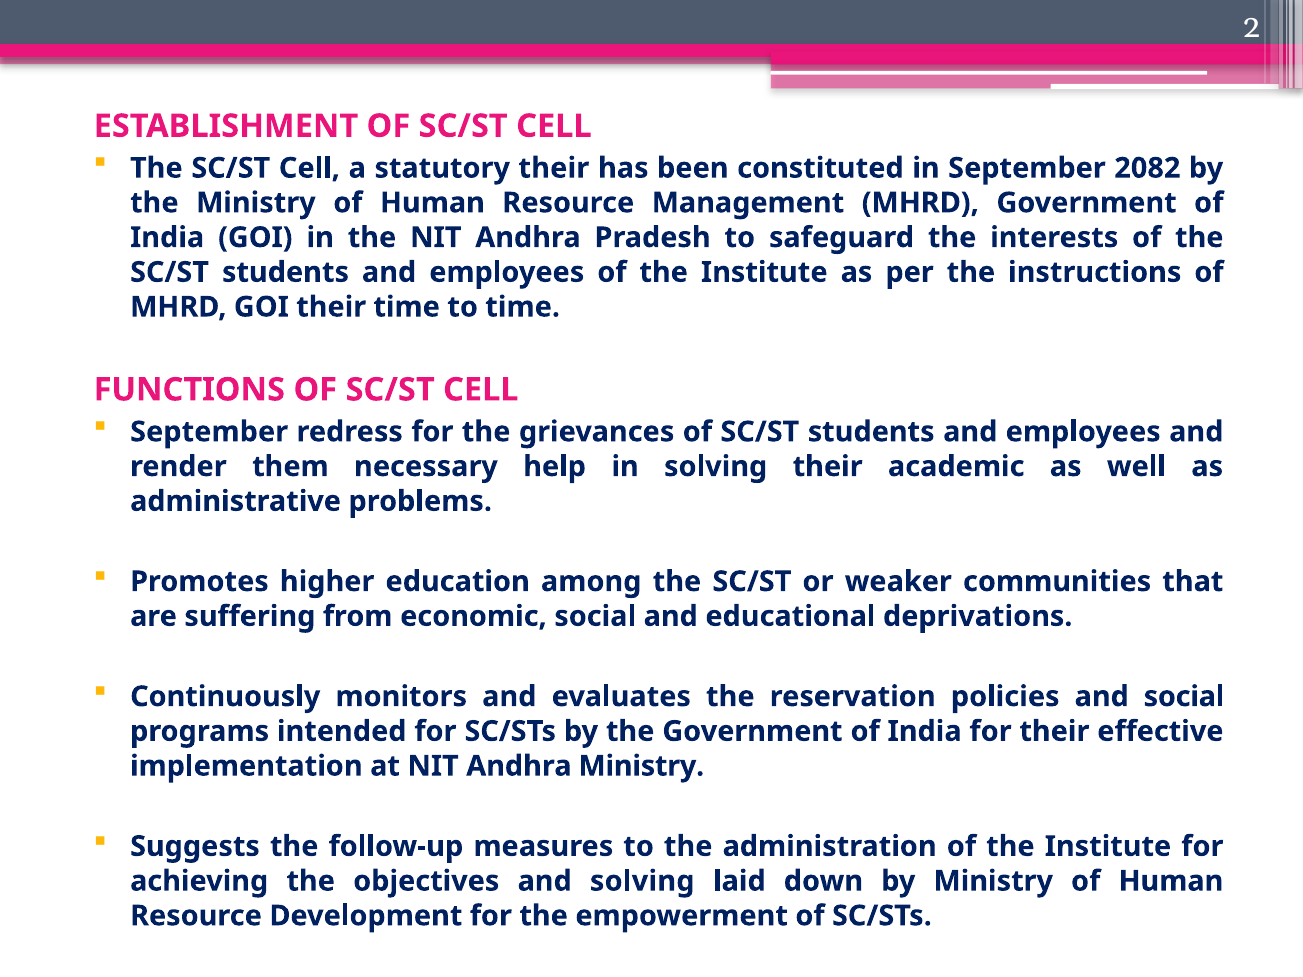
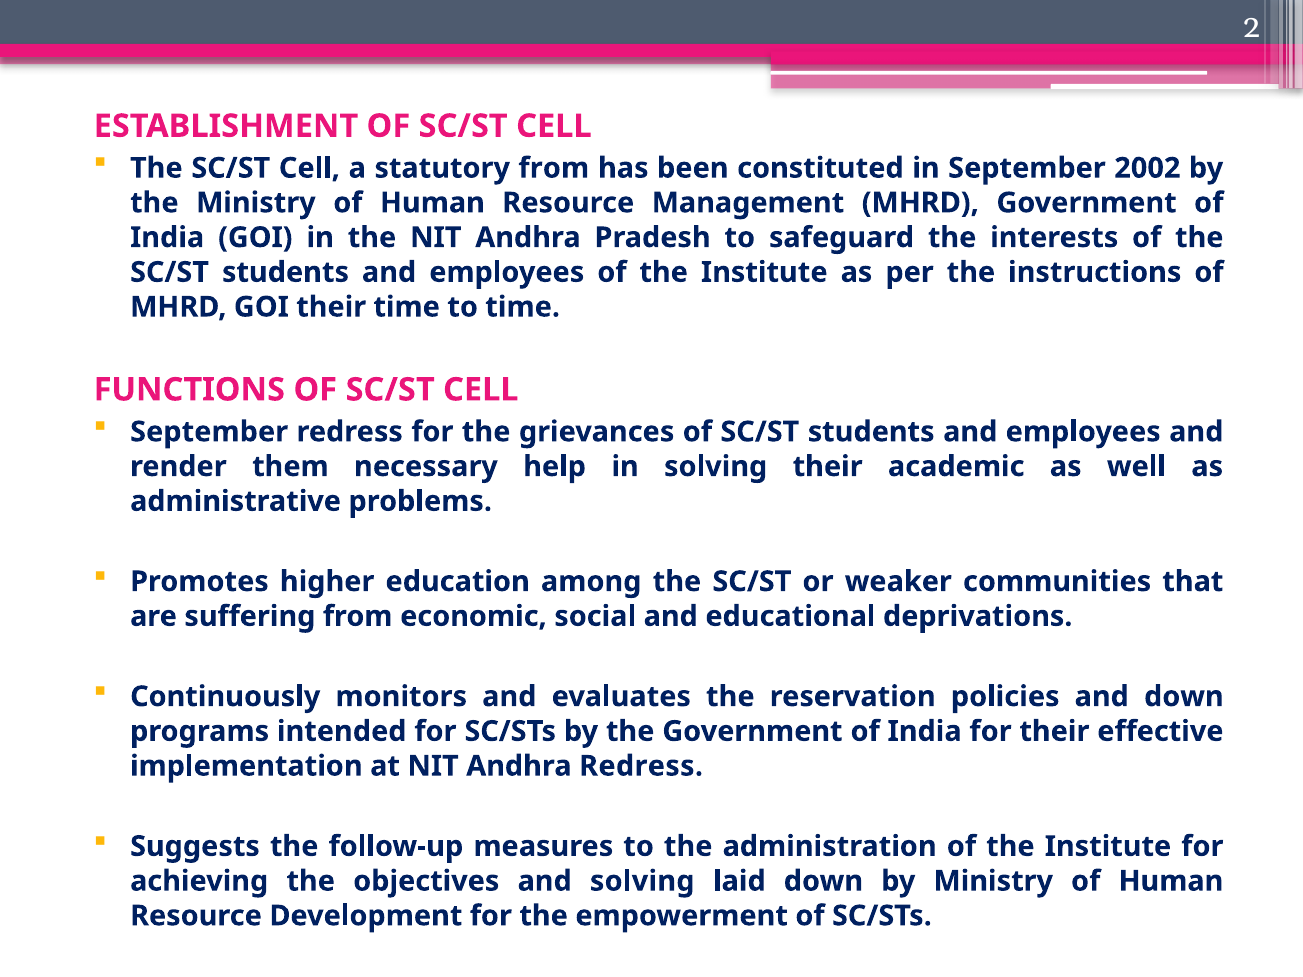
statutory their: their -> from
2082: 2082 -> 2002
and social: social -> down
Andhra Ministry: Ministry -> Redress
